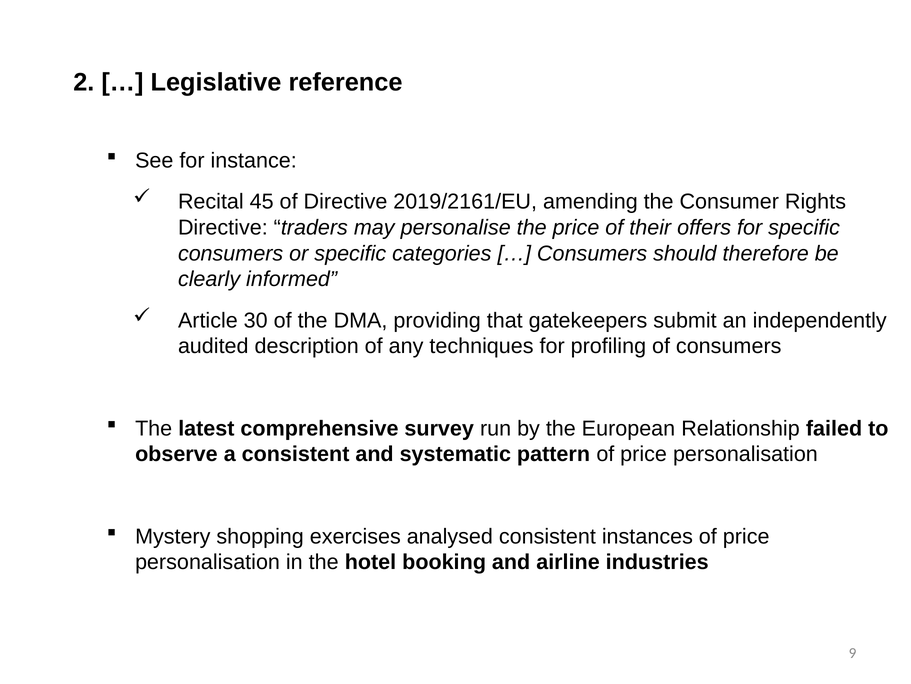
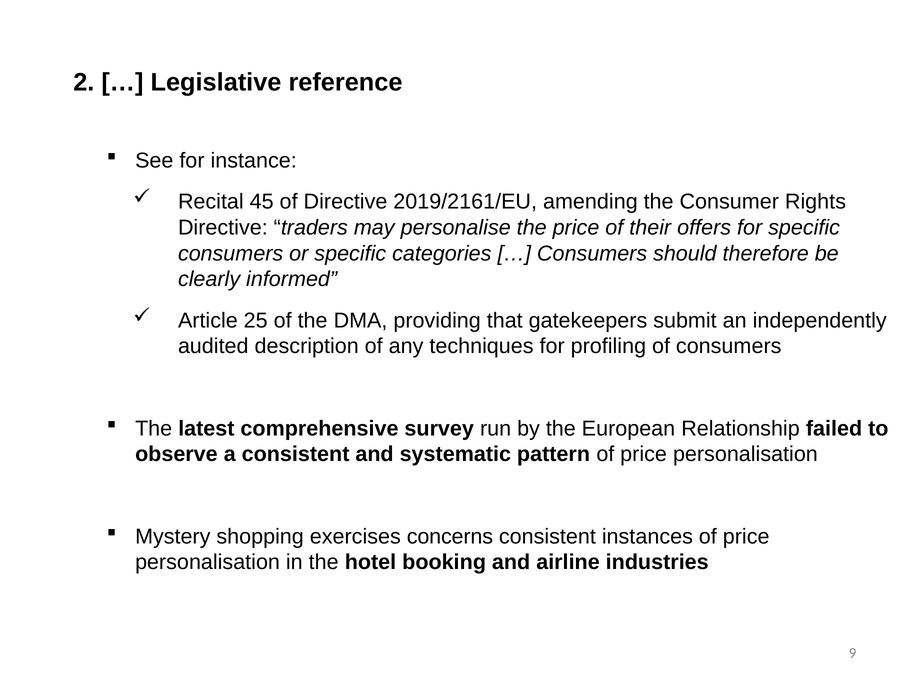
30: 30 -> 25
analysed: analysed -> concerns
